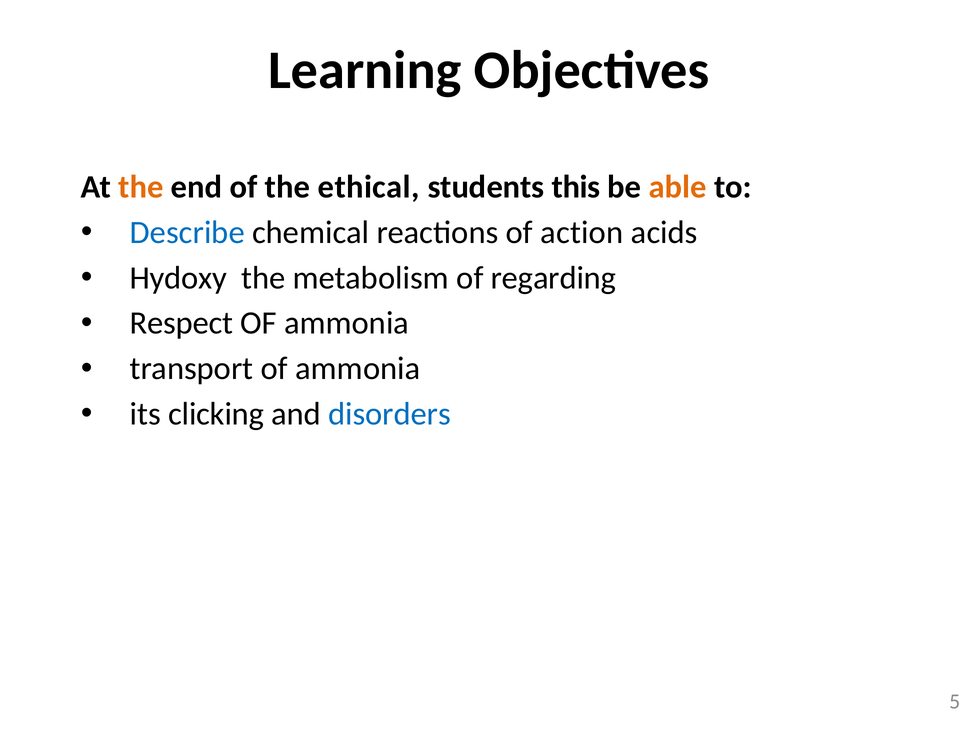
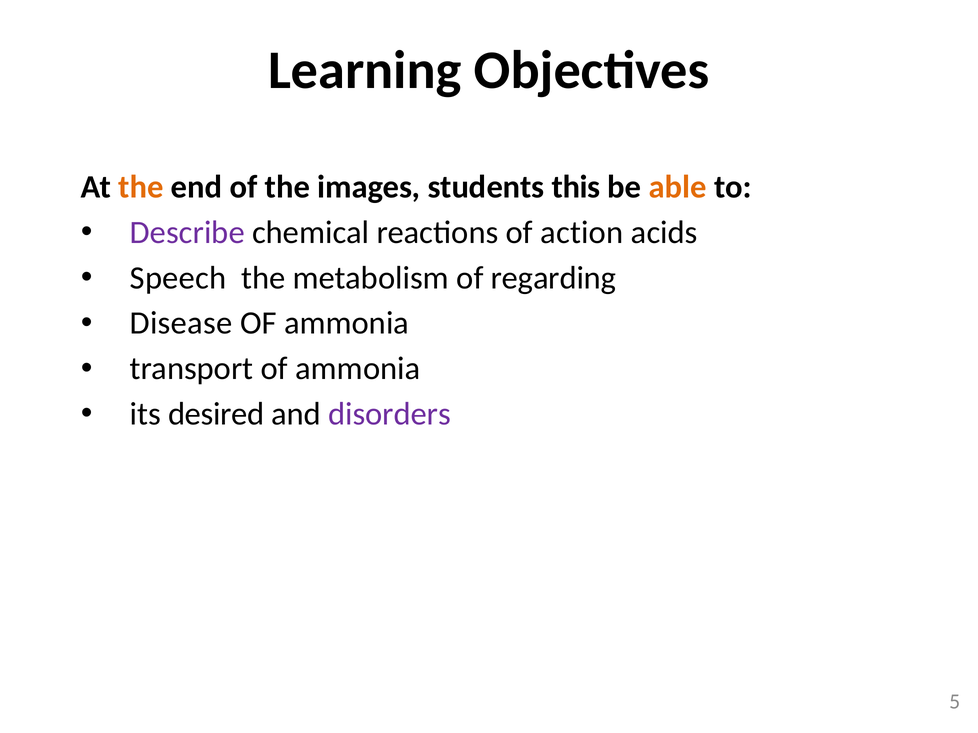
ethical: ethical -> images
Describe colour: blue -> purple
Hydoxy: Hydoxy -> Speech
Respect: Respect -> Disease
clicking: clicking -> desired
disorders colour: blue -> purple
